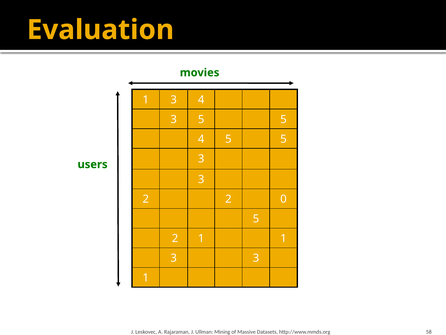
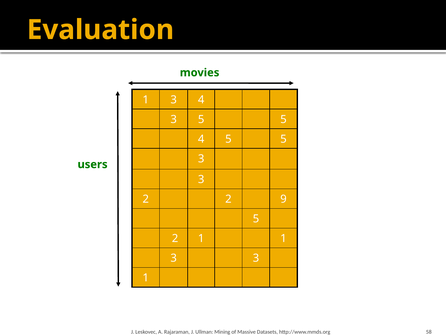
0: 0 -> 9
